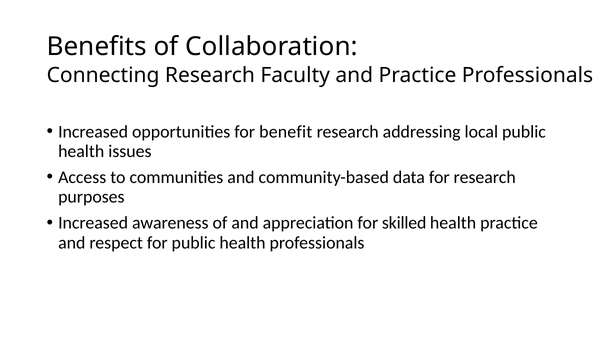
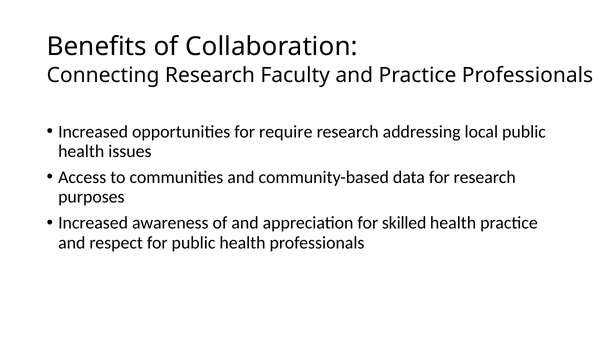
benefit: benefit -> require
